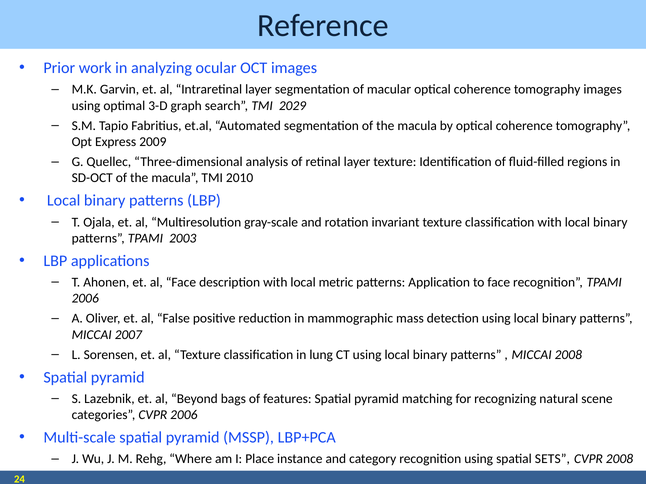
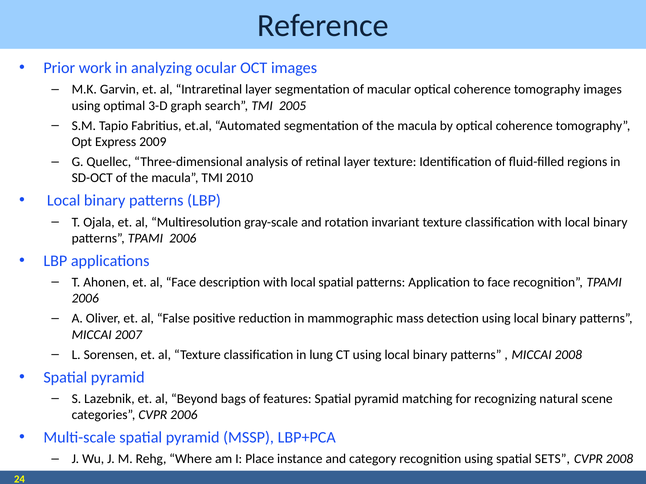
2029: 2029 -> 2005
patterns TPAMI 2003: 2003 -> 2006
local metric: metric -> spatial
